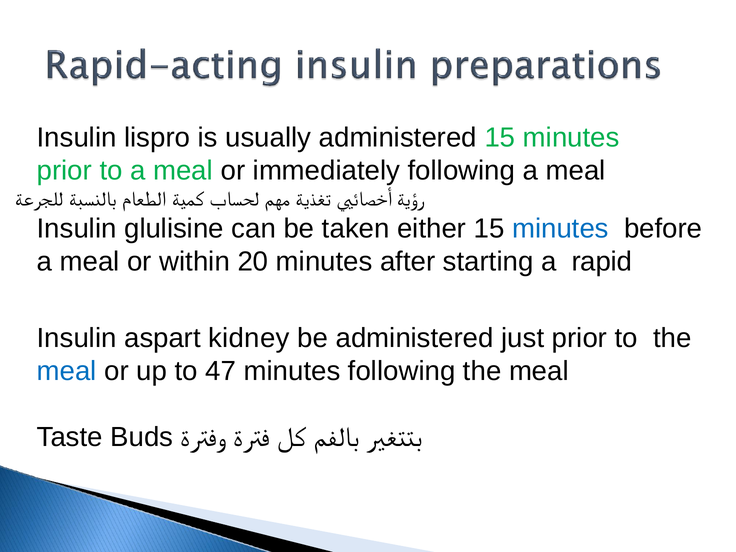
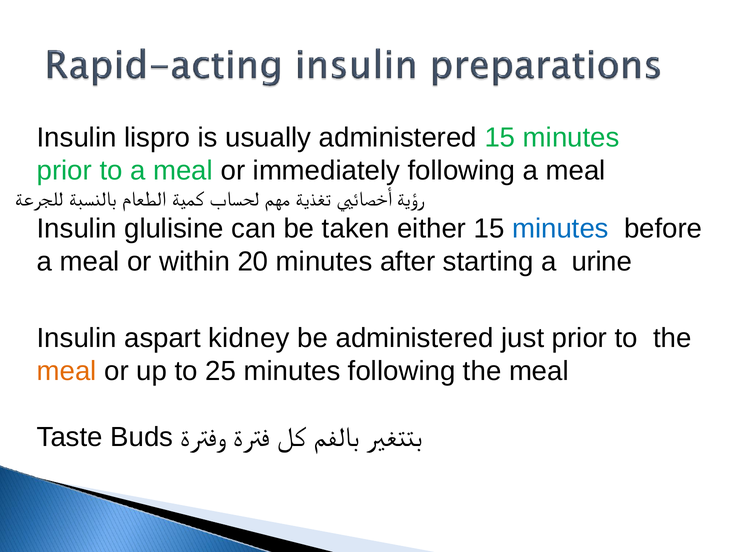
rapid: rapid -> urine
meal at (67, 371) colour: blue -> orange
47: 47 -> 25
